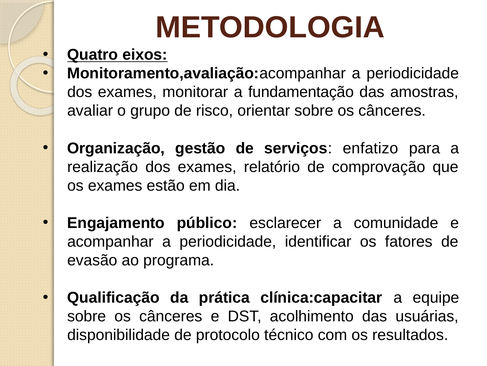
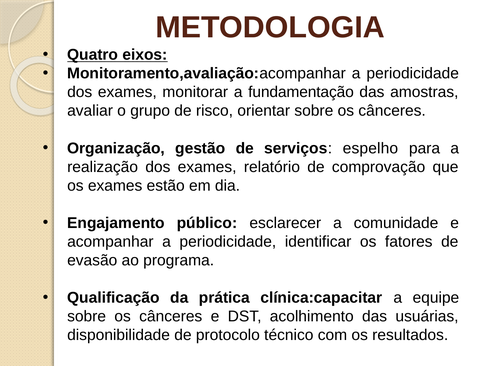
enfatizo: enfatizo -> espelho
